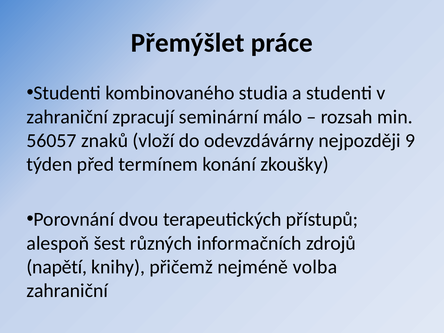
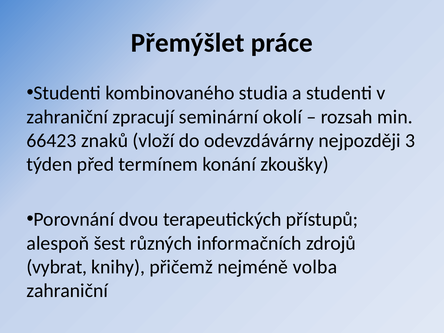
málo: málo -> okolí
56057: 56057 -> 66423
9: 9 -> 3
napětí: napětí -> vybrat
